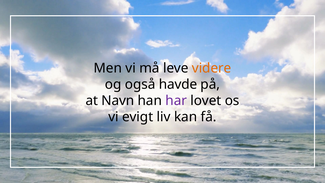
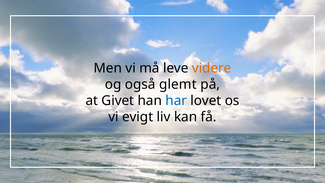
havde: havde -> glemt
Navn: Navn -> Givet
har colour: purple -> blue
